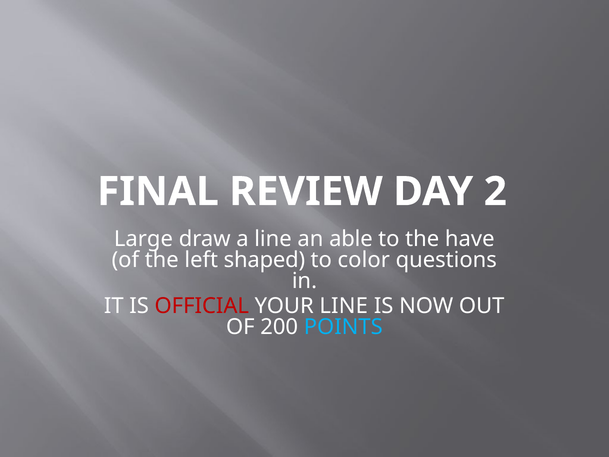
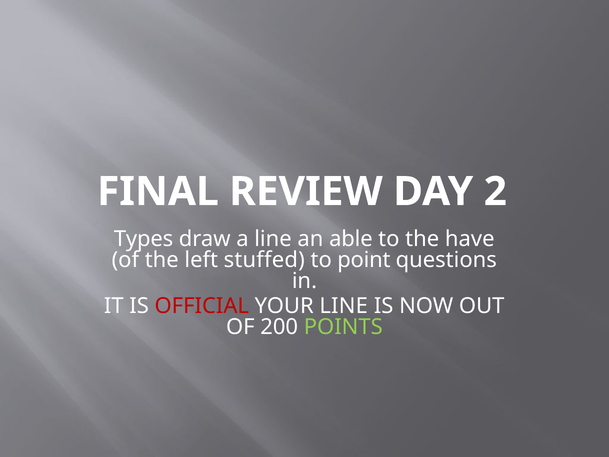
Large: Large -> Types
shaped: shaped -> stuffed
color: color -> point
POINTS colour: light blue -> light green
